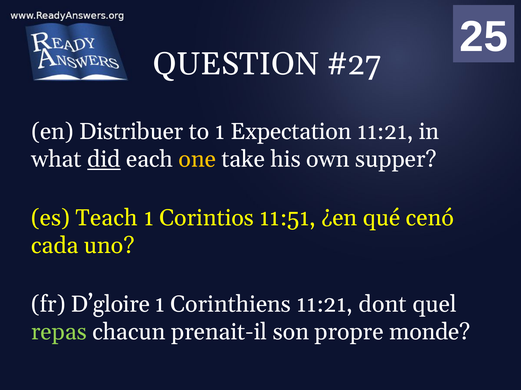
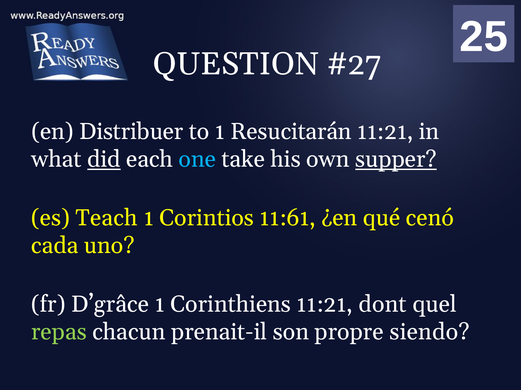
Expectation: Expectation -> Resucitarán
one colour: yellow -> light blue
supper underline: none -> present
11:51: 11:51 -> 11:61
D’gloire: D’gloire -> D’grâce
monde: monde -> siendo
